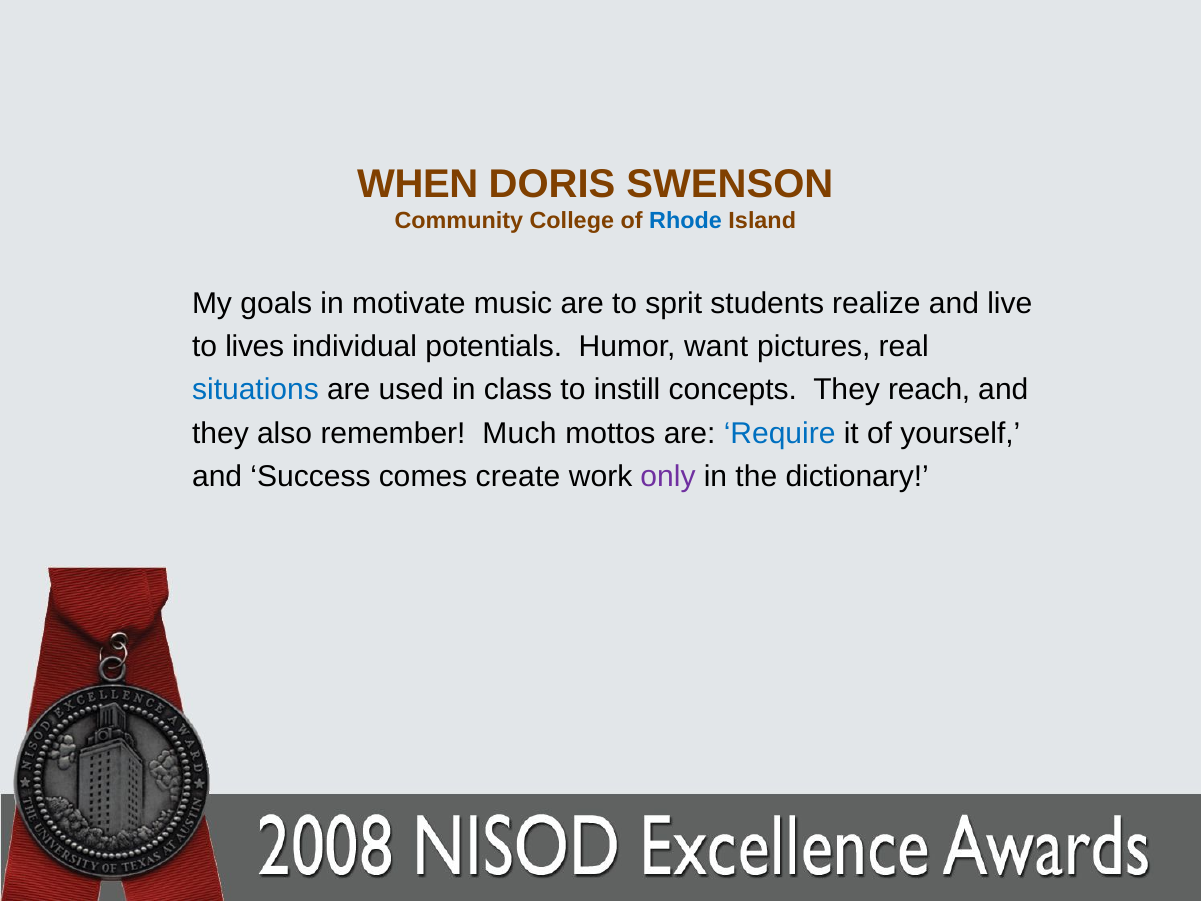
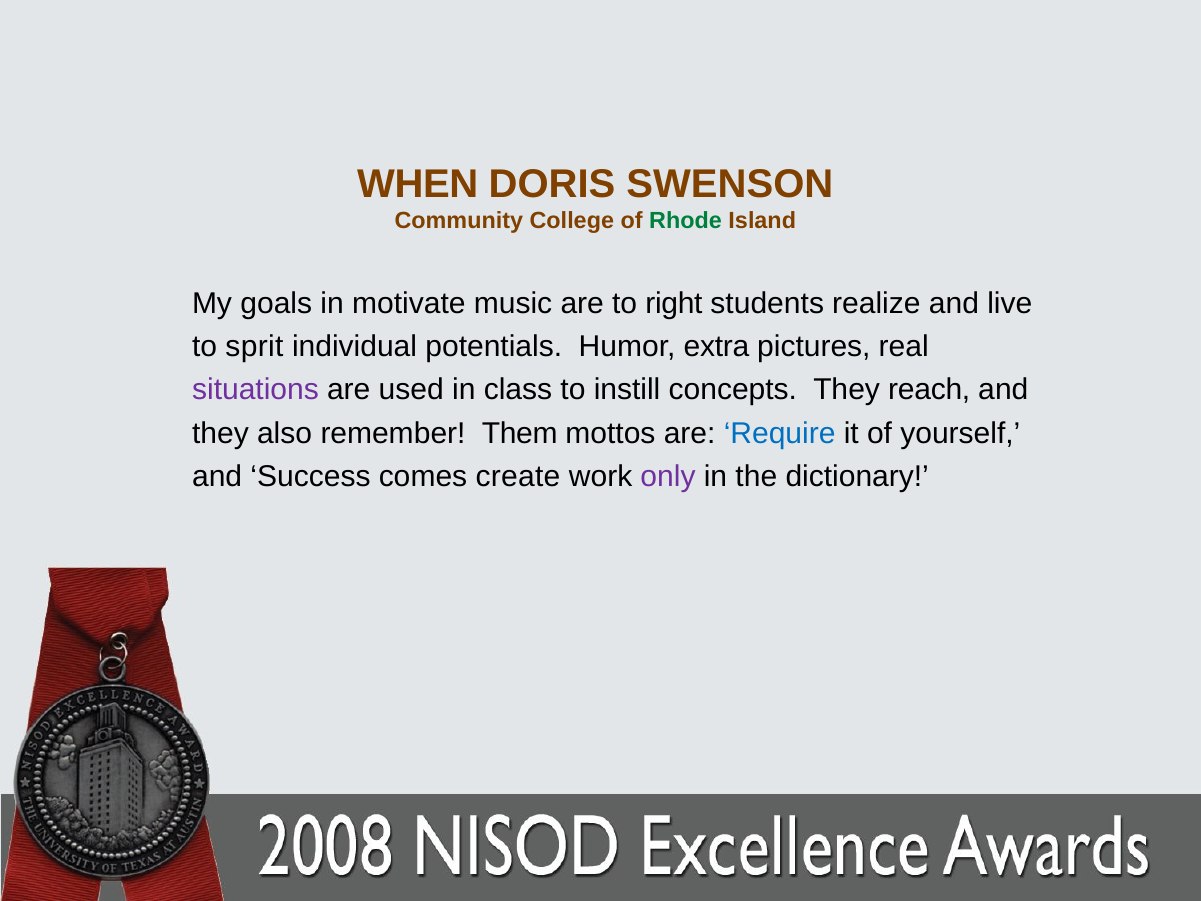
Rhode colour: blue -> green
sprit: sprit -> right
lives: lives -> sprit
want: want -> extra
situations colour: blue -> purple
Much: Much -> Them
